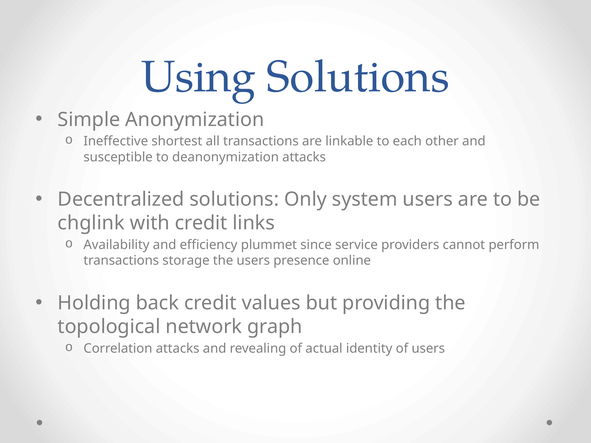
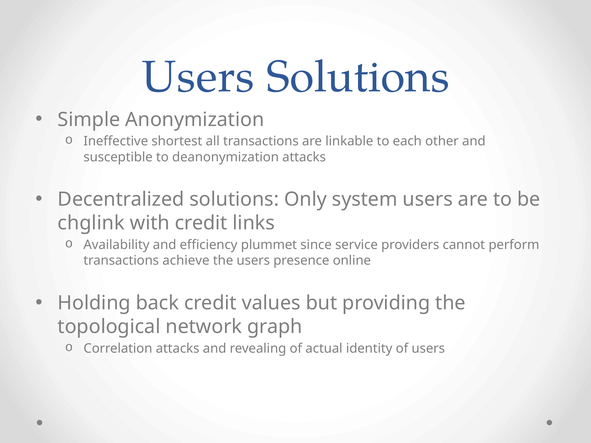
Using at (199, 77): Using -> Users
storage: storage -> achieve
